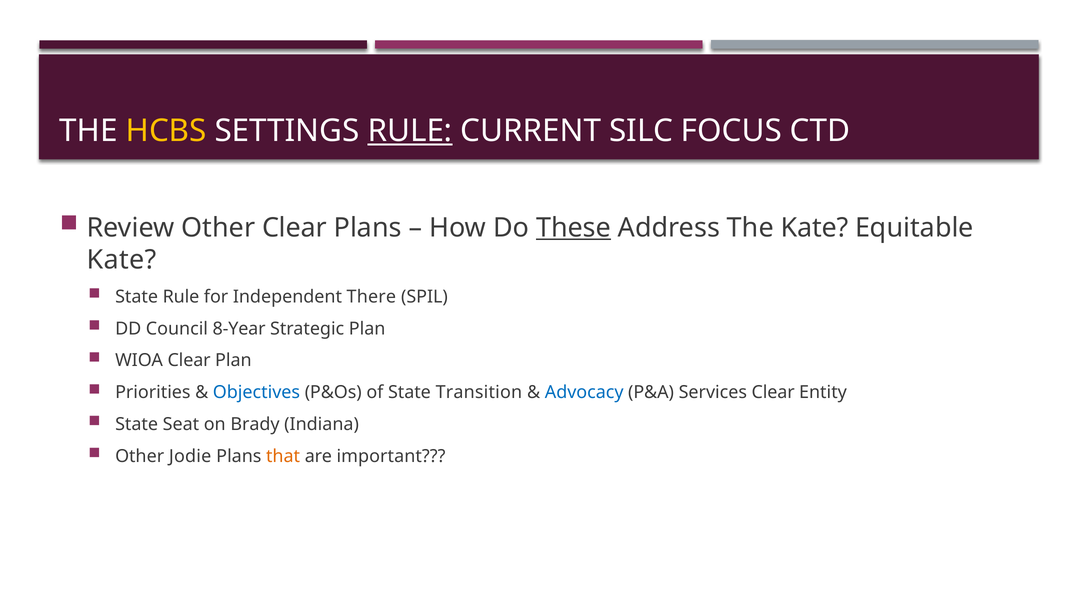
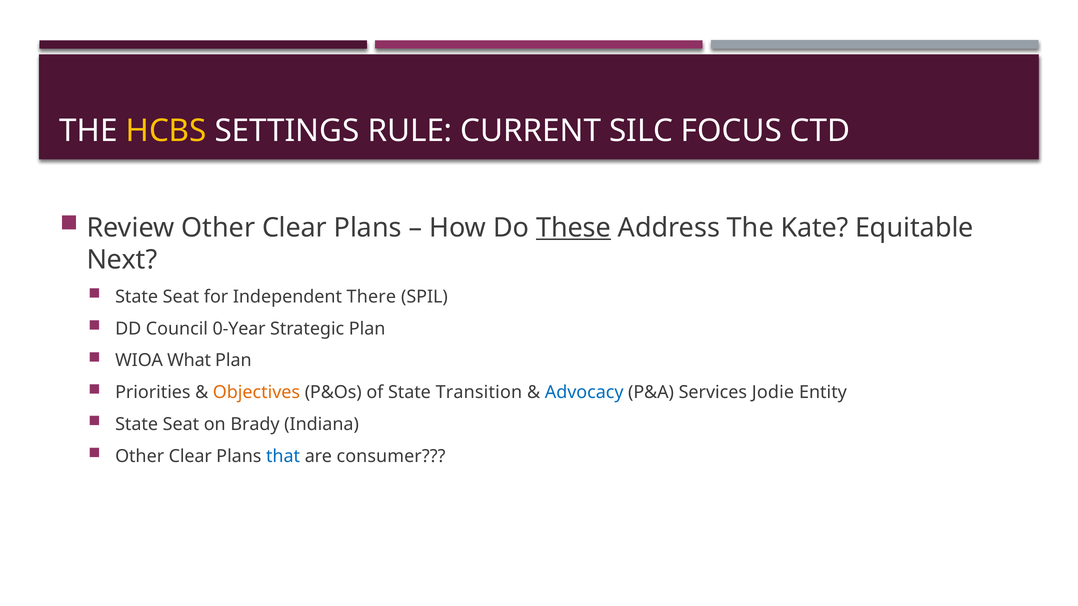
RULE at (410, 131) underline: present -> none
Kate at (122, 260): Kate -> Next
Rule at (181, 297): Rule -> Seat
8-Year: 8-Year -> 0-Year
WIOA Clear: Clear -> What
Objectives colour: blue -> orange
Services Clear: Clear -> Jodie
Jodie at (190, 456): Jodie -> Clear
that colour: orange -> blue
important: important -> consumer
